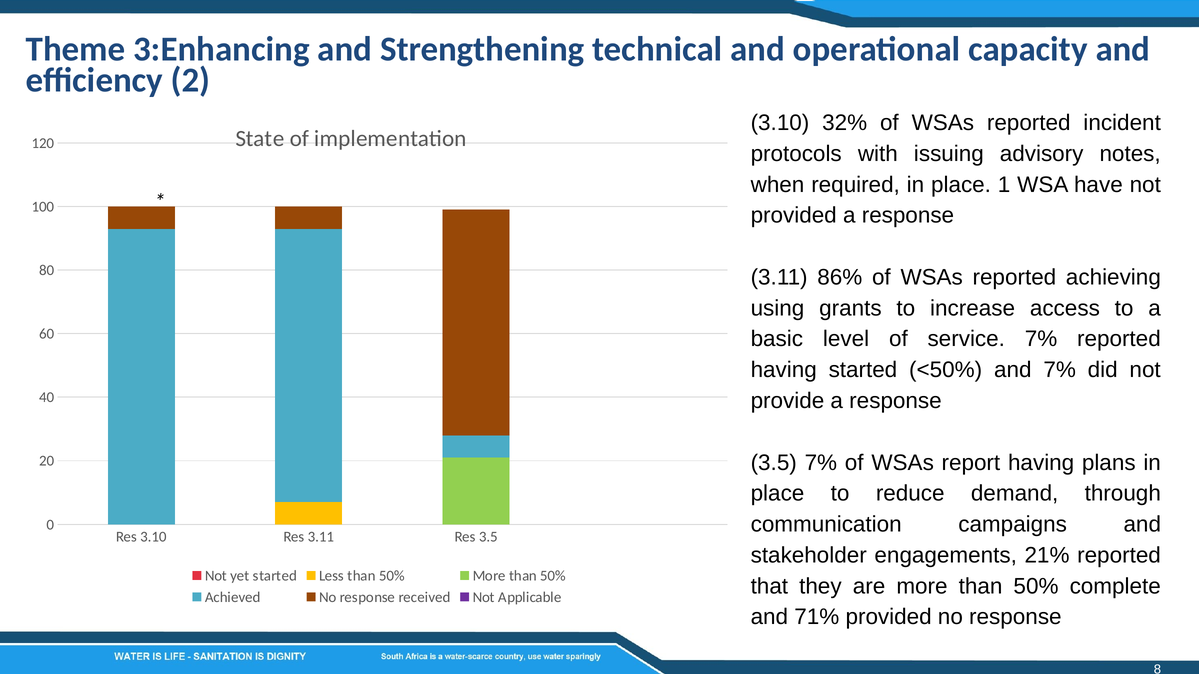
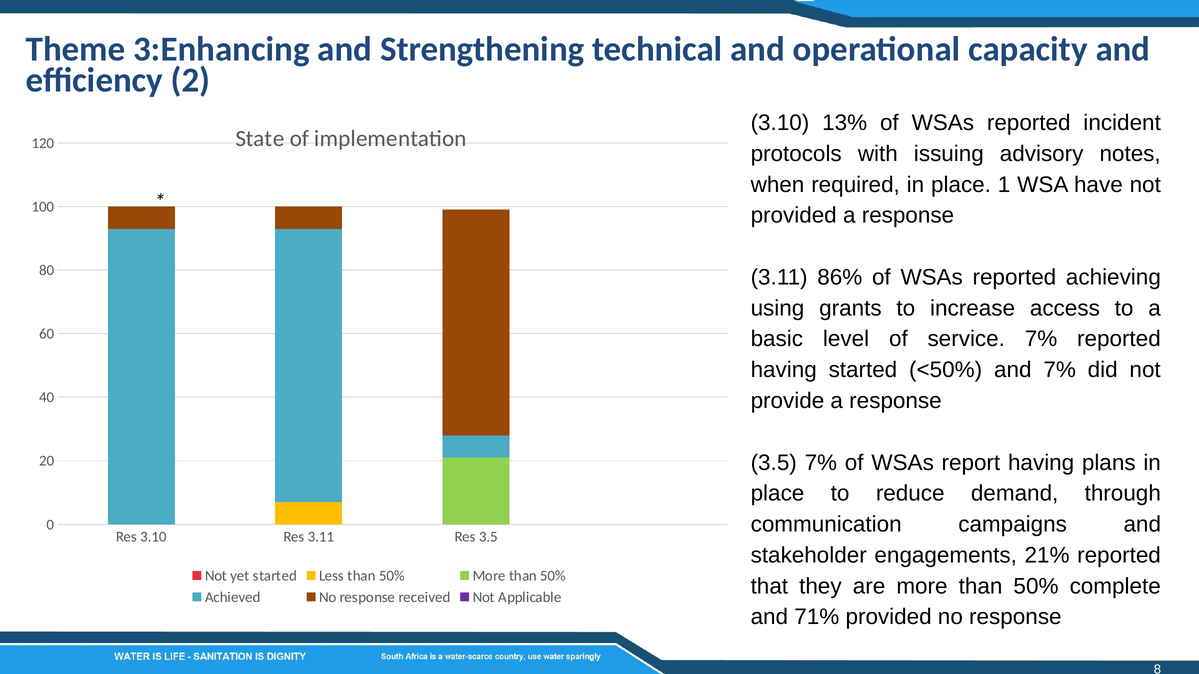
32%: 32% -> 13%
